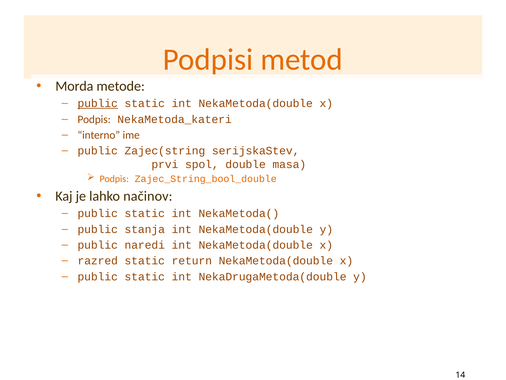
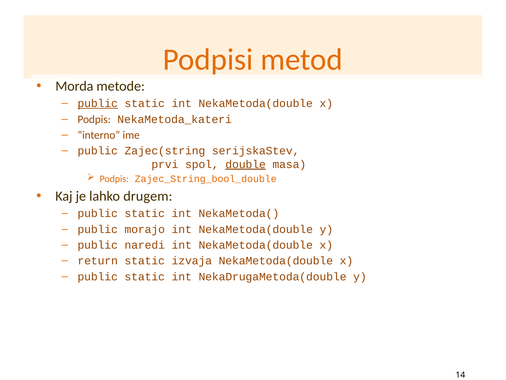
double underline: none -> present
načinov: načinov -> drugem
stanja: stanja -> morajo
razred: razred -> return
return: return -> izvaja
